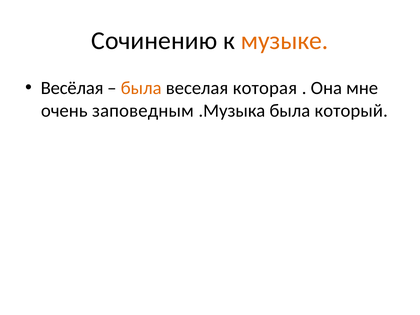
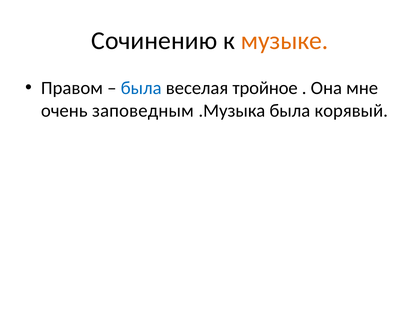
Весёлая: Весёлая -> Правом
была at (141, 88) colour: orange -> blue
которая: которая -> тройное
который: который -> корявый
